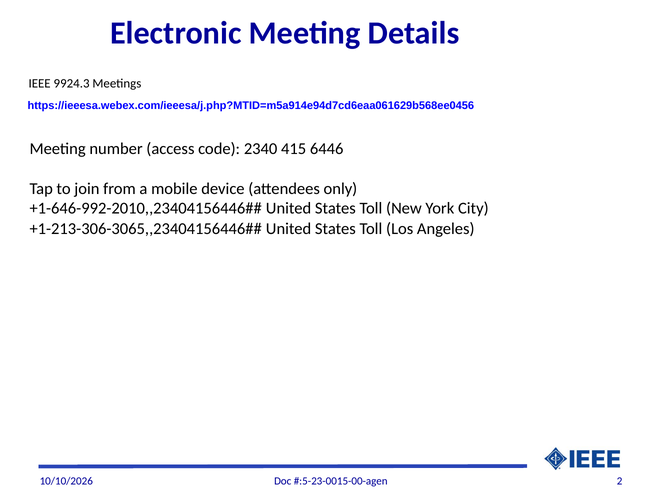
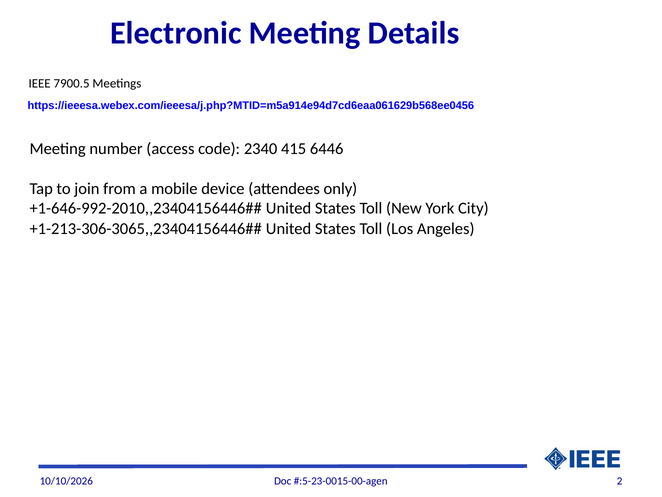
9924.3: 9924.3 -> 7900.5
